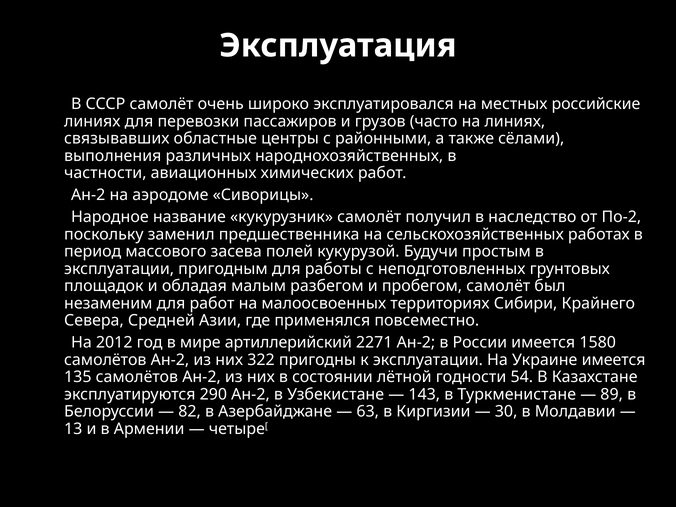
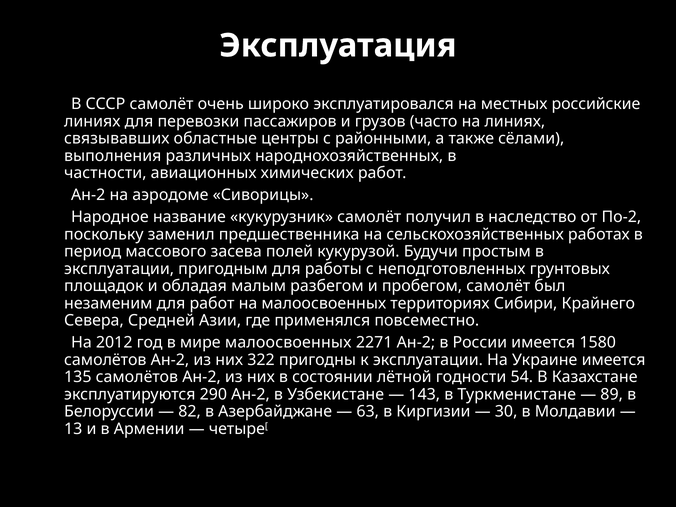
мире артиллерийский: артиллерийский -> малоосвоенных
